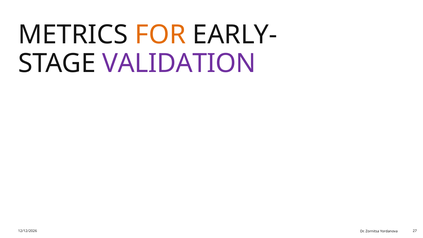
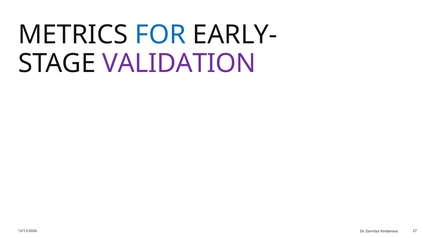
FOR colour: orange -> blue
